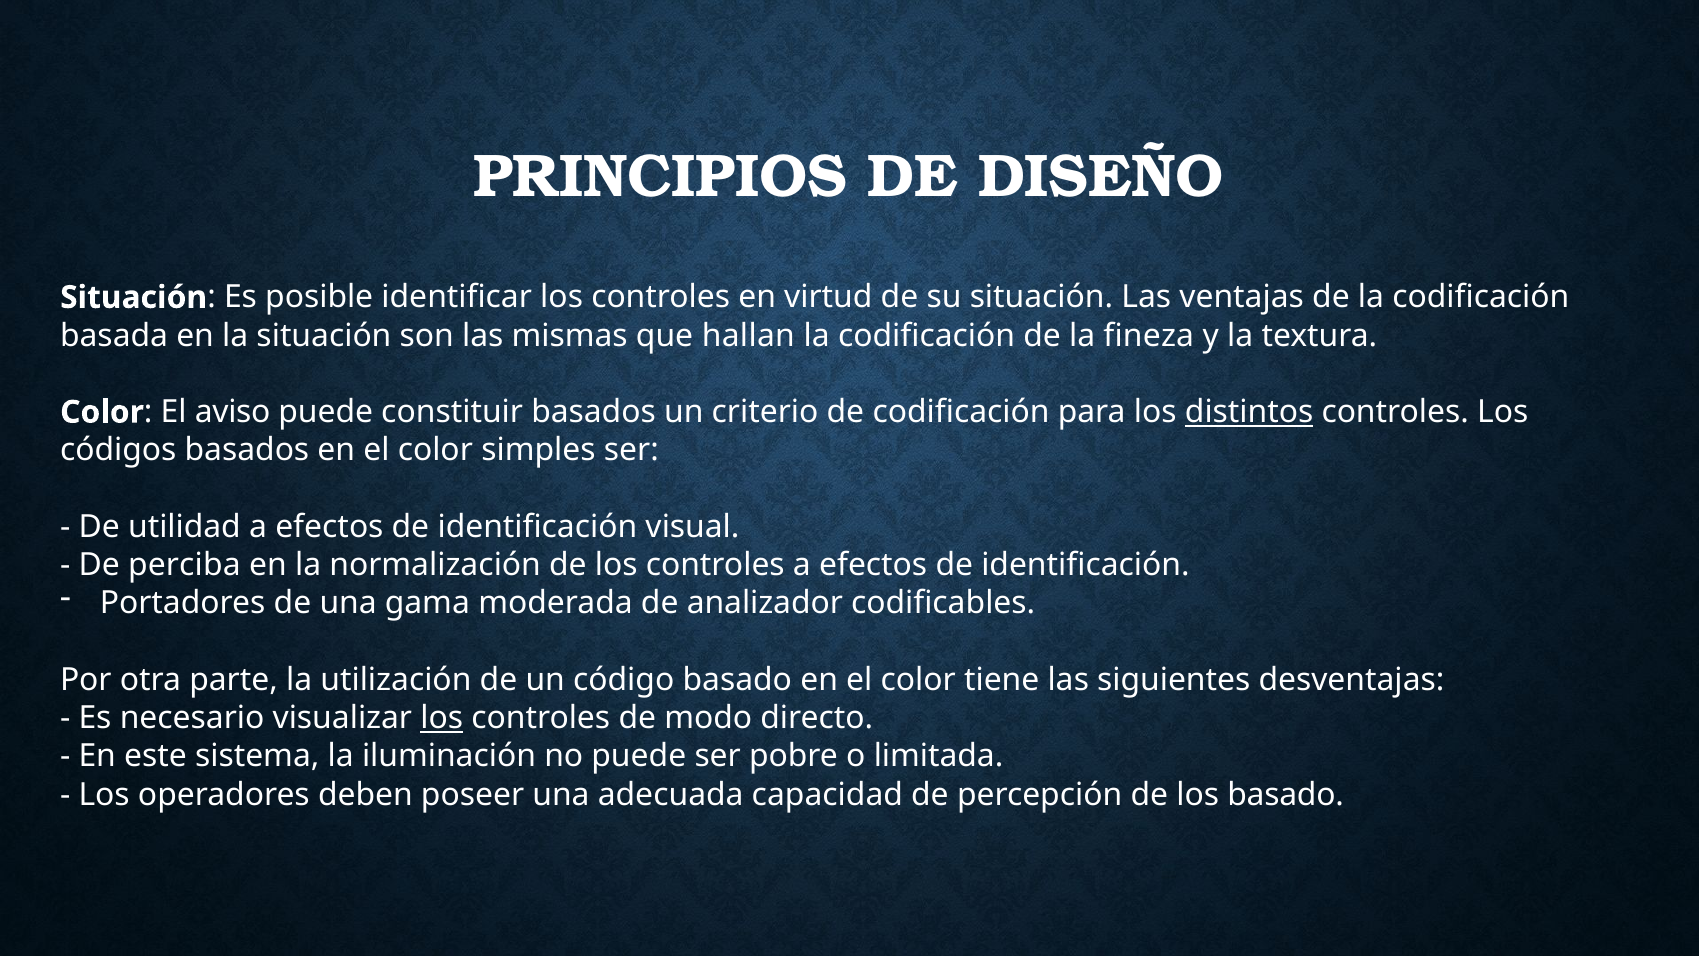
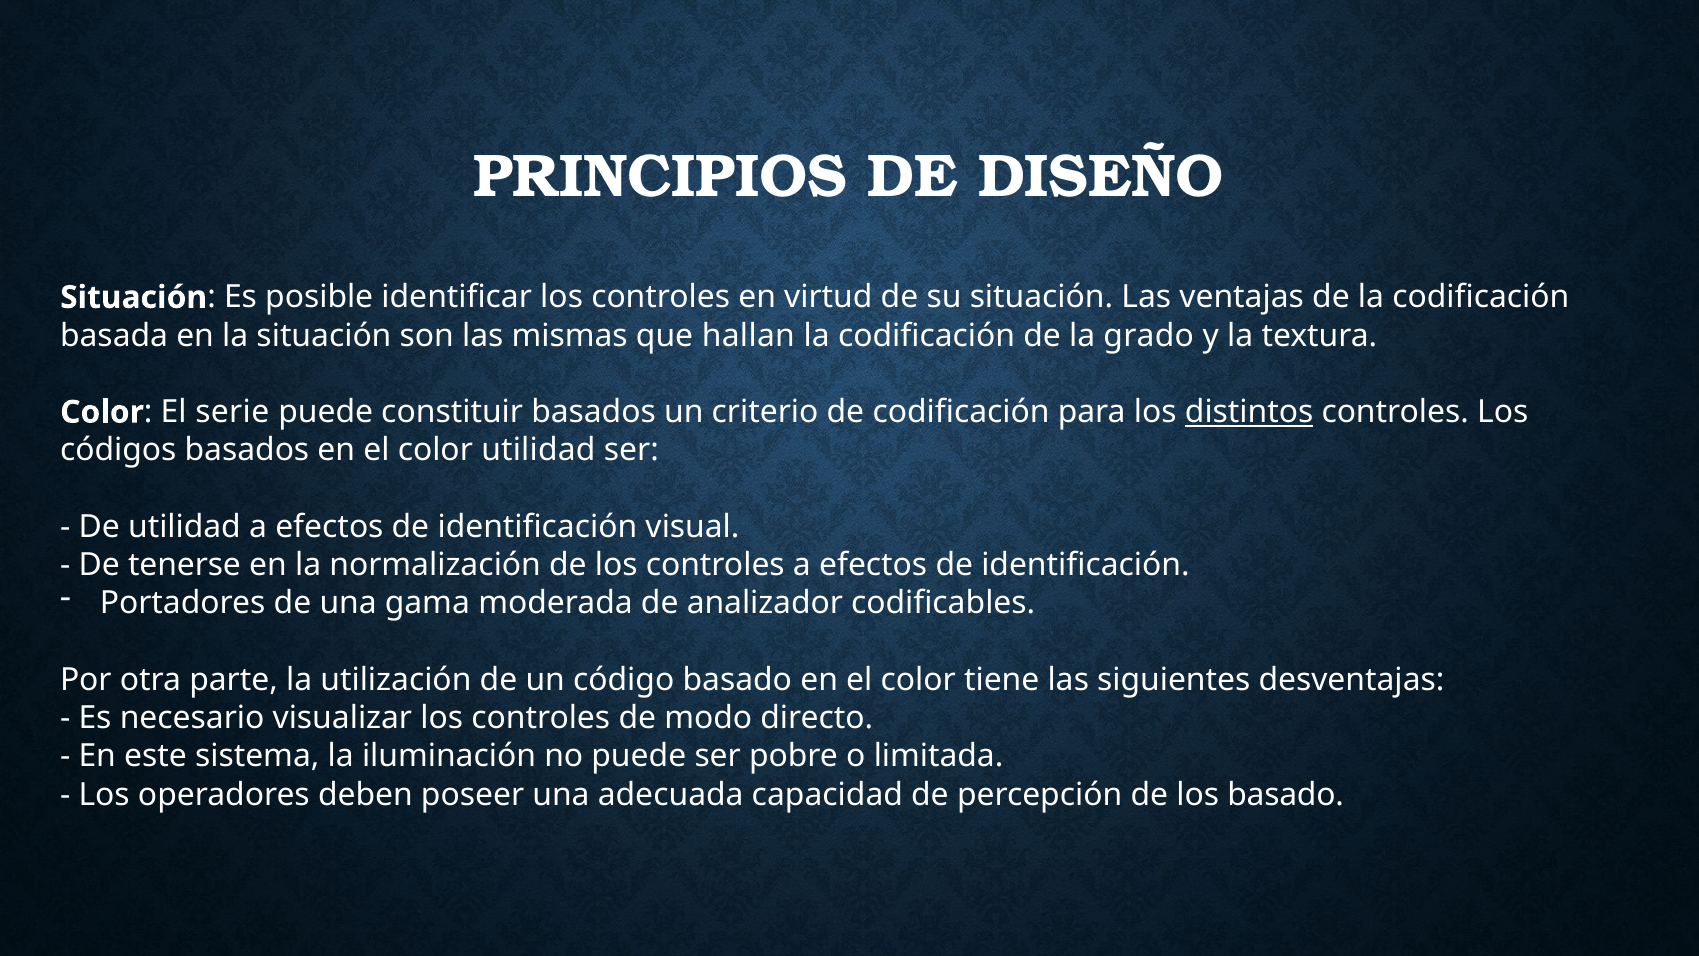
fineza: fineza -> grado
aviso: aviso -> serie
color simples: simples -> utilidad
perciba: perciba -> tenerse
los at (442, 718) underline: present -> none
